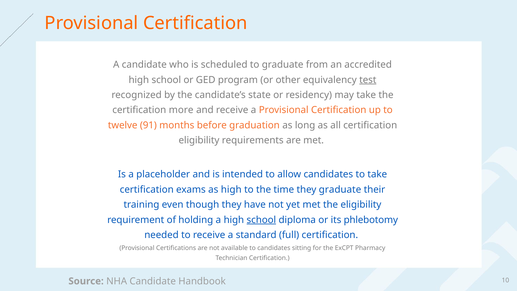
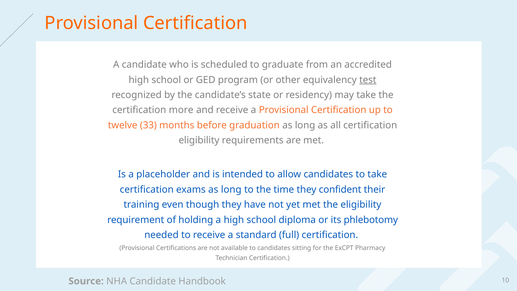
91: 91 -> 33
exams as high: high -> long
they graduate: graduate -> confident
school at (261, 220) underline: present -> none
